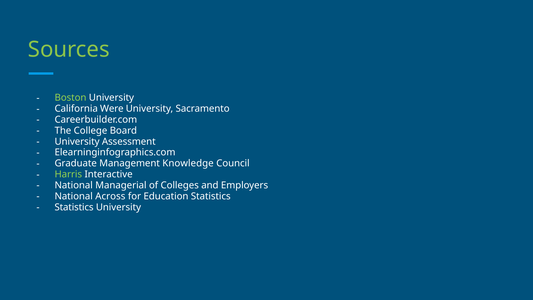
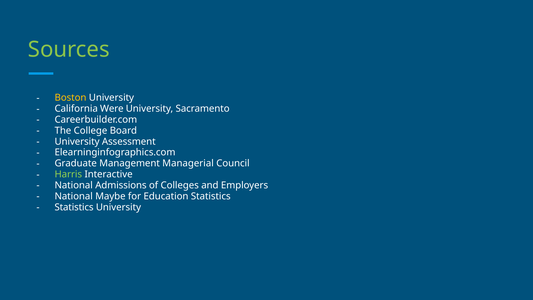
Boston colour: light green -> yellow
Knowledge: Knowledge -> Managerial
Managerial: Managerial -> Admissions
Across: Across -> Maybe
